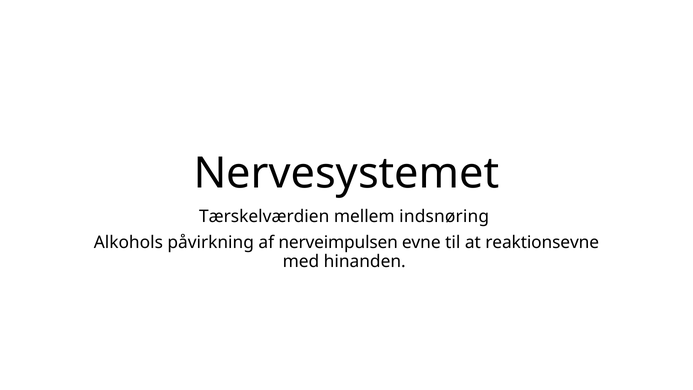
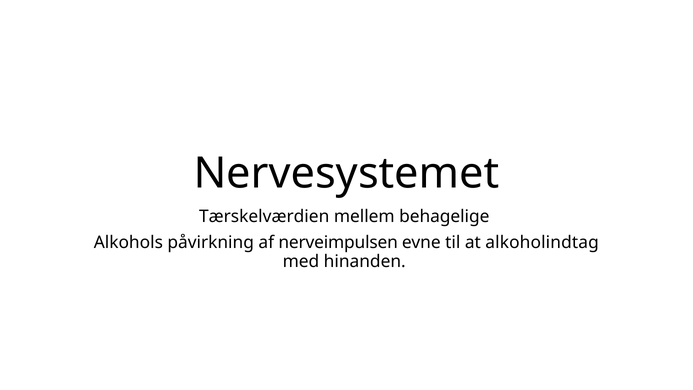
indsnøring: indsnøring -> behagelige
reaktionsevne: reaktionsevne -> alkoholindtag
